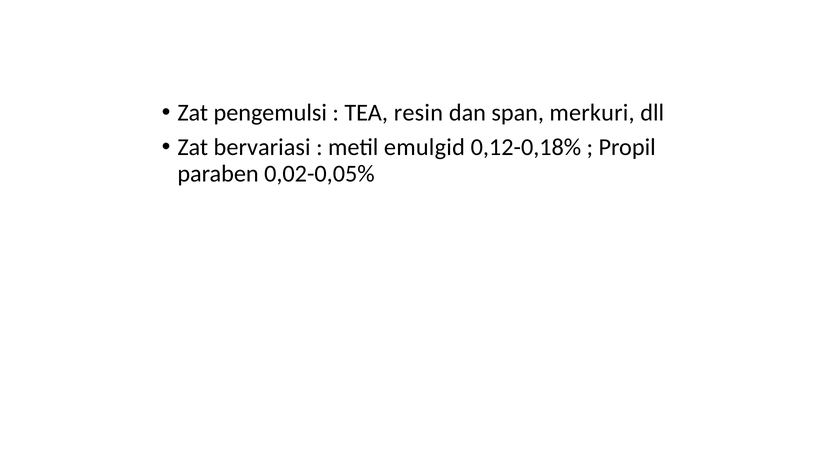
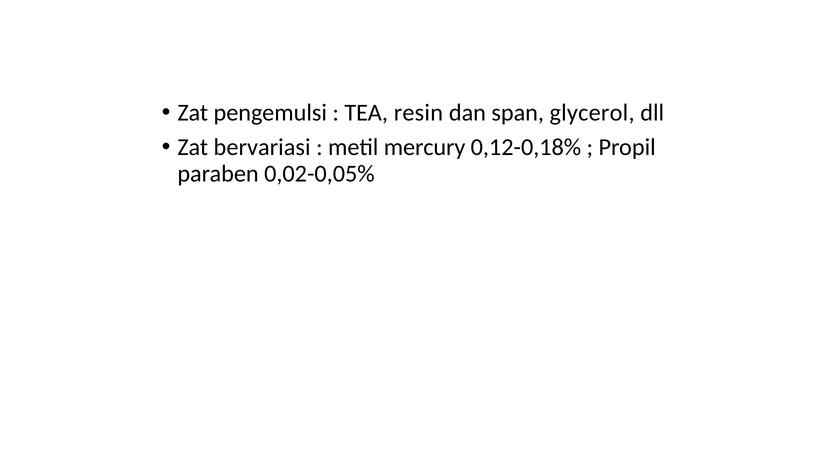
merkuri: merkuri -> glycerol
emulgid: emulgid -> mercury
